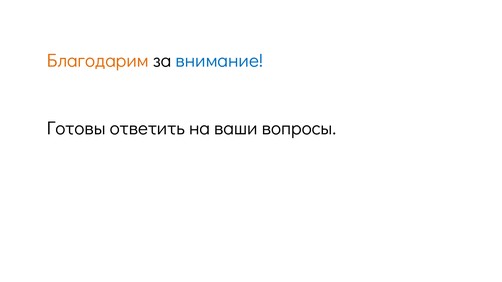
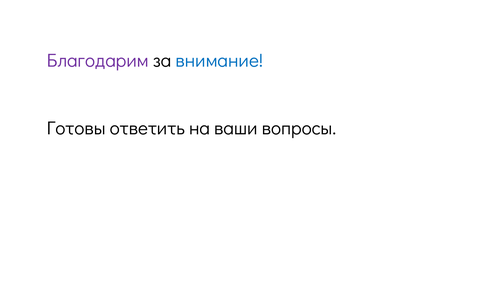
Благодарим colour: orange -> purple
